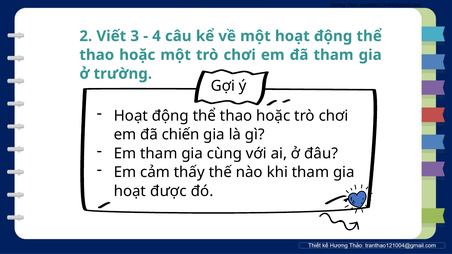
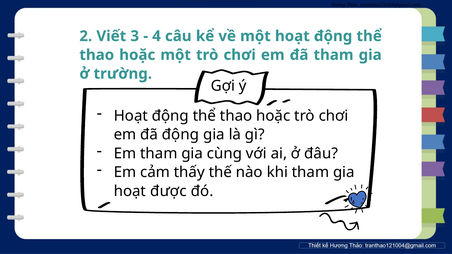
đã chiến: chiến -> động
